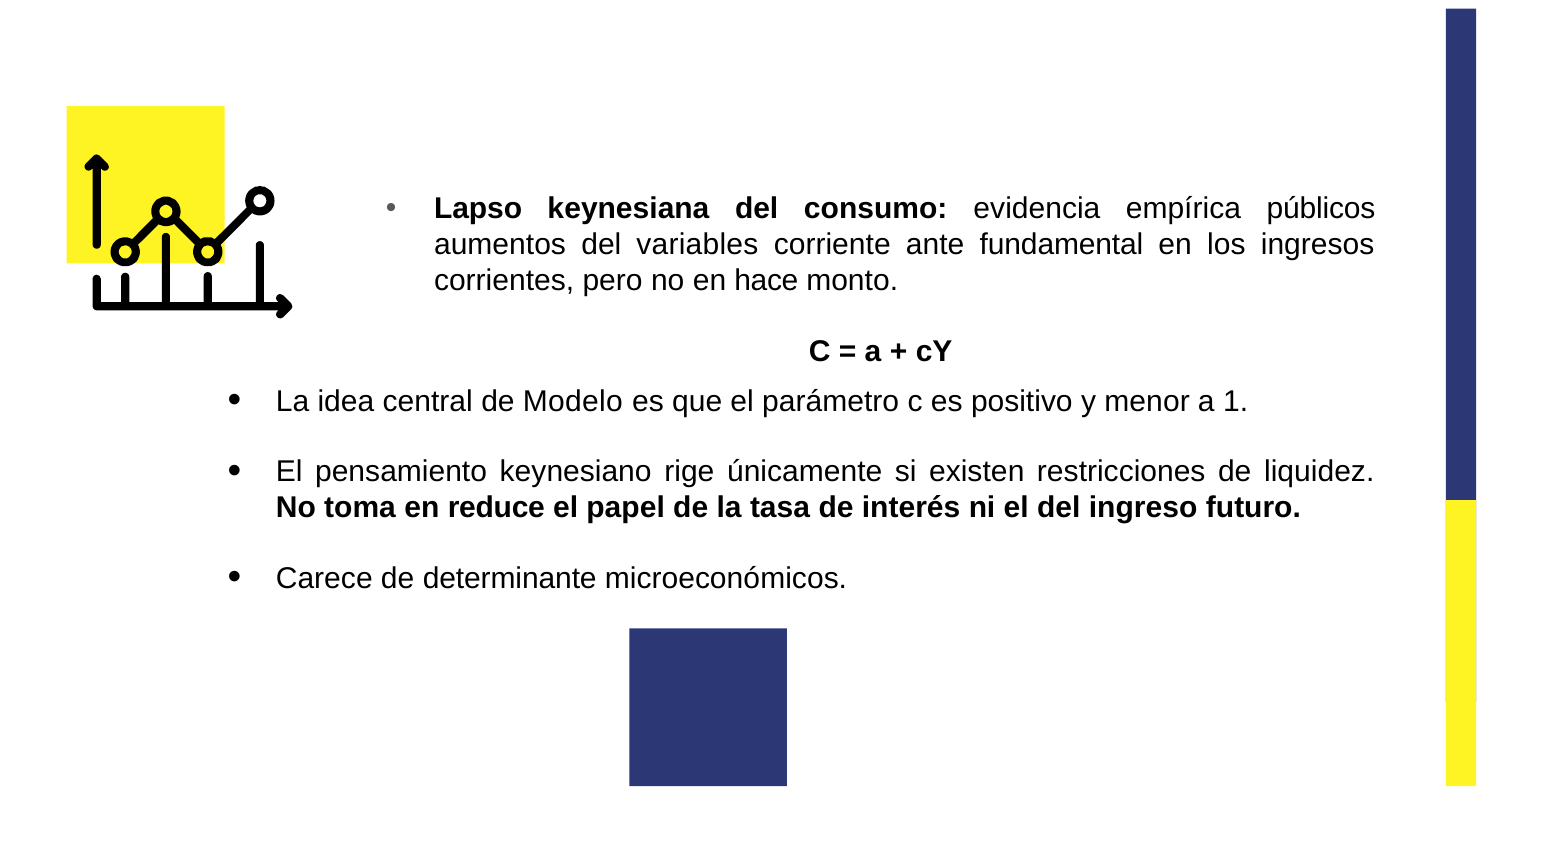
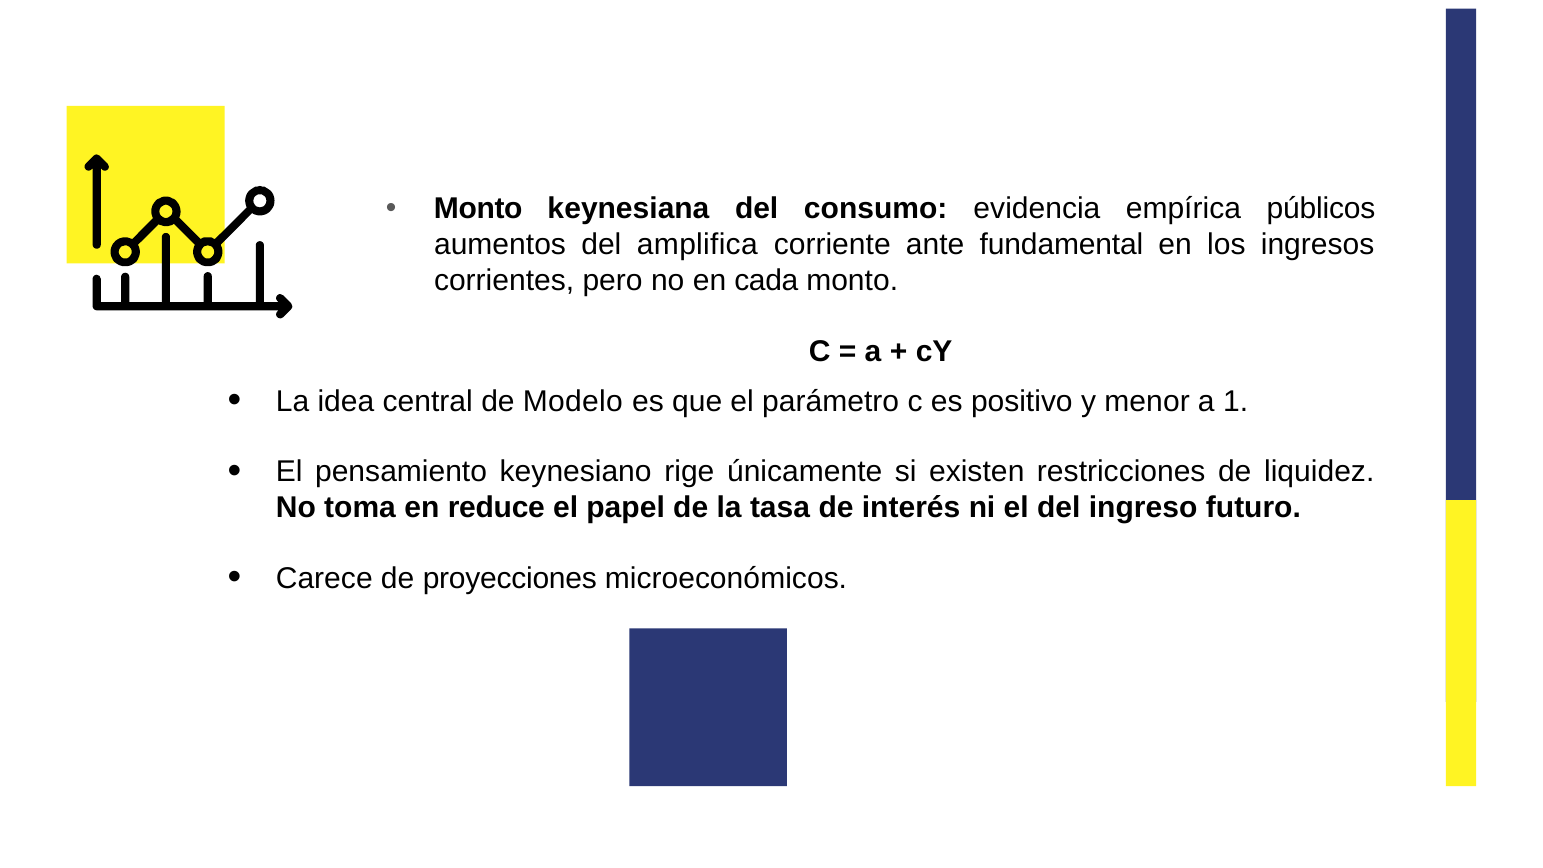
Lapso at (478, 209): Lapso -> Monto
variables: variables -> amplifica
hace: hace -> cada
determinante: determinante -> proyecciones
